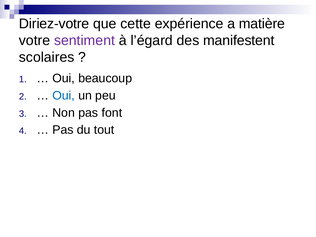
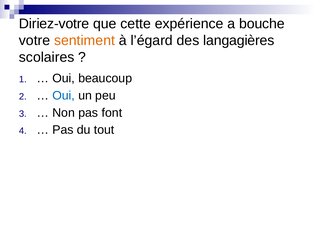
matière: matière -> bouche
sentiment colour: purple -> orange
manifestent: manifestent -> langagières
